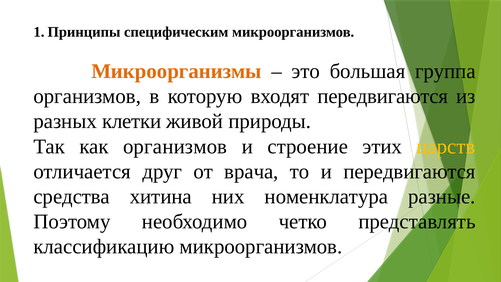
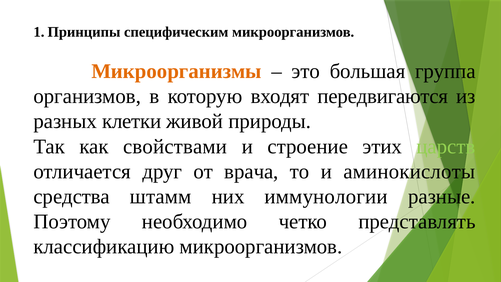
как организмов: организмов -> свойствами
царств colour: yellow -> light green
и передвигаются: передвигаются -> аминокислоты
хитина: хитина -> штамм
номенклатура: номенклатура -> иммунологии
